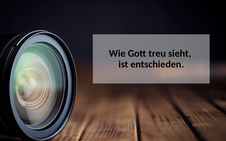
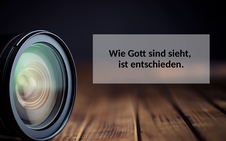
treu: treu -> sind
